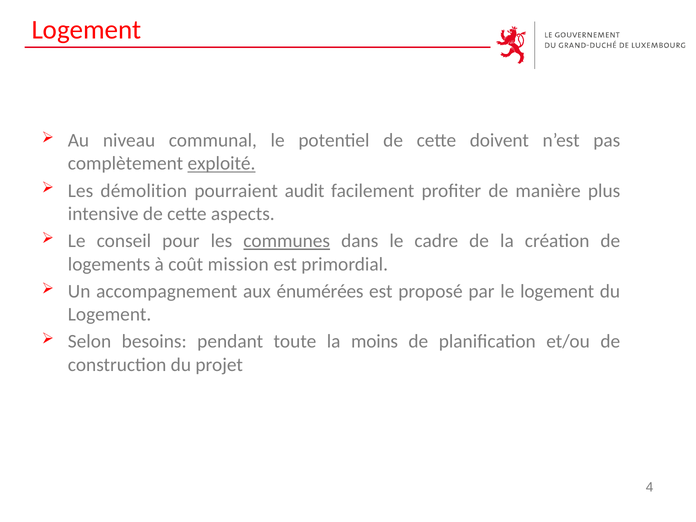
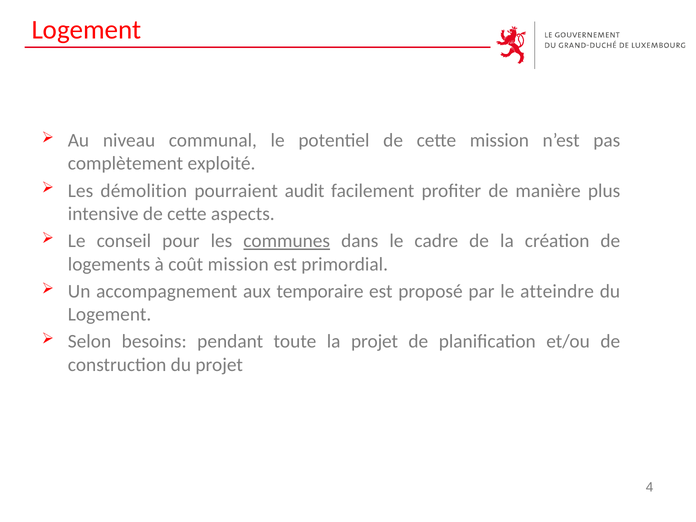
cette doivent: doivent -> mission
exploité underline: present -> none
énumérées: énumérées -> temporaire
le logement: logement -> atteindre
la moins: moins -> projet
